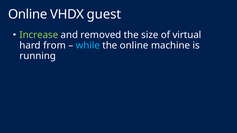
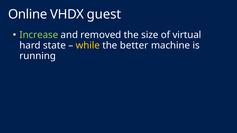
from: from -> state
while colour: light blue -> yellow
the online: online -> better
